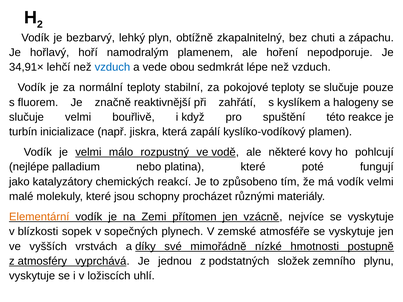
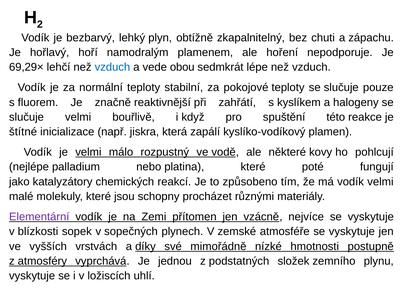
34,91×: 34,91× -> 69,29×
turbín: turbín -> štítné
Elementární colour: orange -> purple
